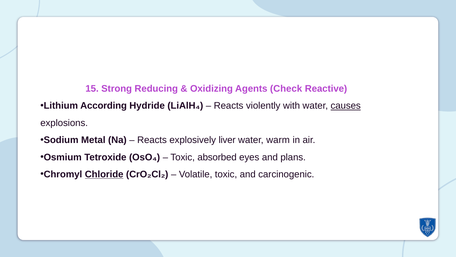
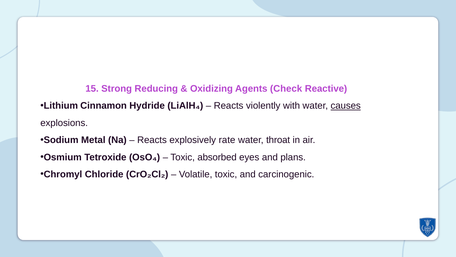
According: According -> Cinnamon
liver: liver -> rate
warm: warm -> throat
Chloride underline: present -> none
